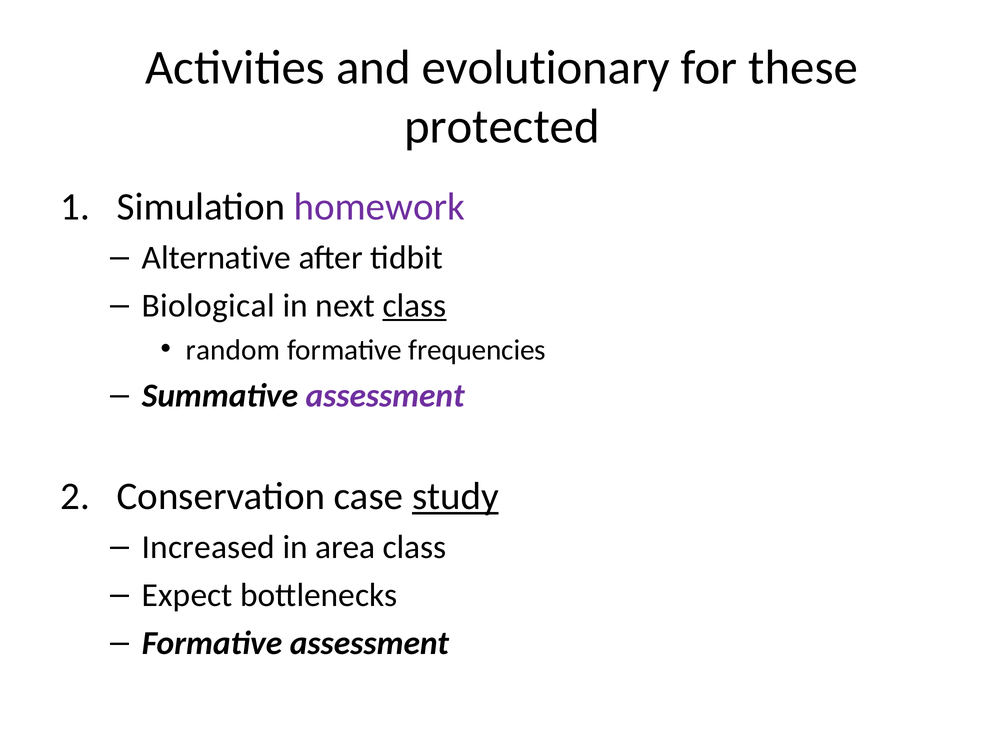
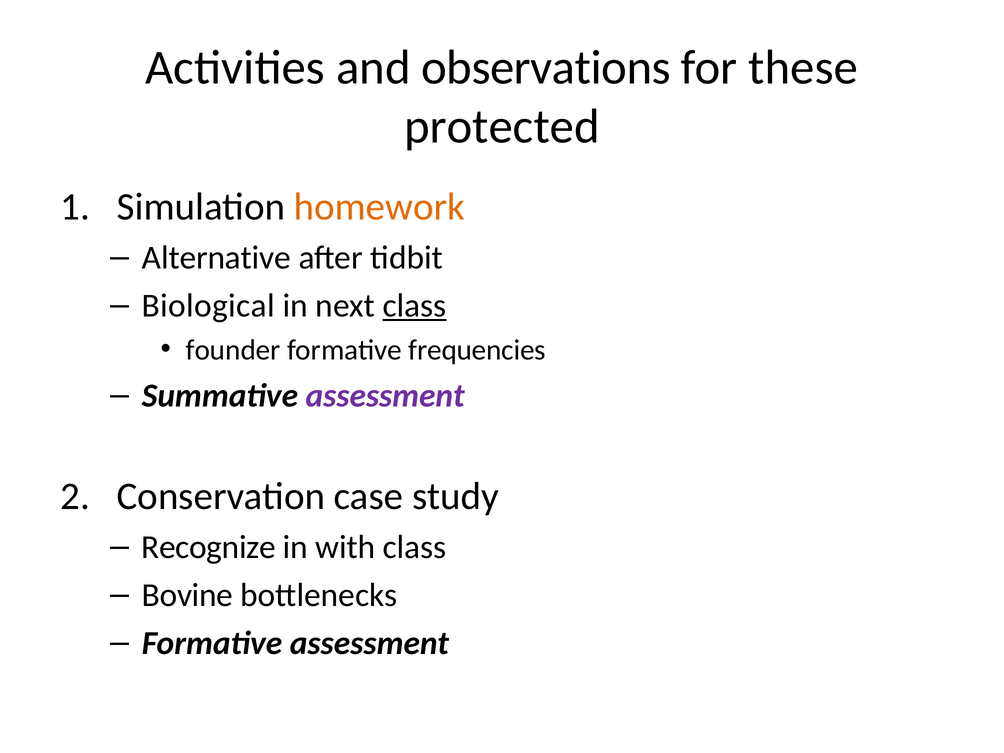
evolutionary: evolutionary -> observations
homework colour: purple -> orange
random: random -> founder
study underline: present -> none
Increased: Increased -> Recognize
area: area -> with
Expect: Expect -> Bovine
